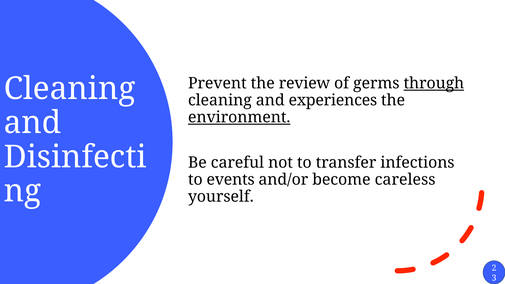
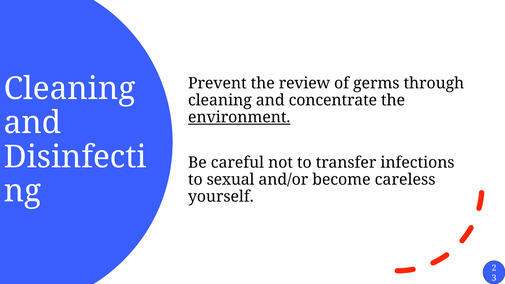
through underline: present -> none
experiences: experiences -> concentrate
events: events -> sexual
